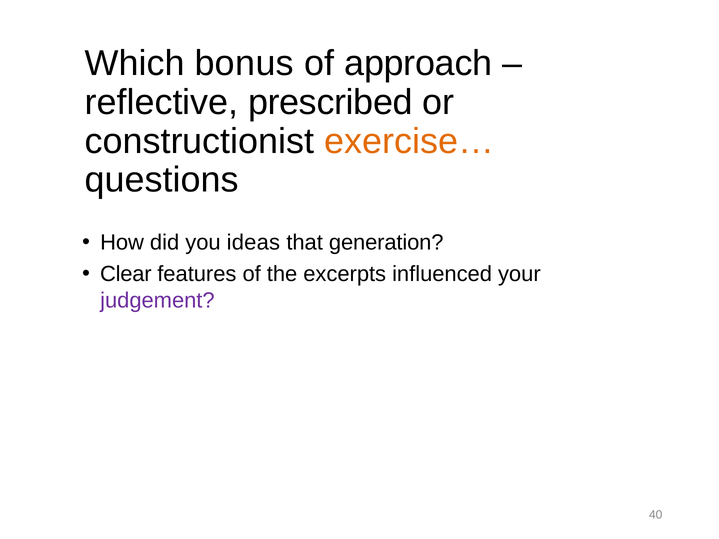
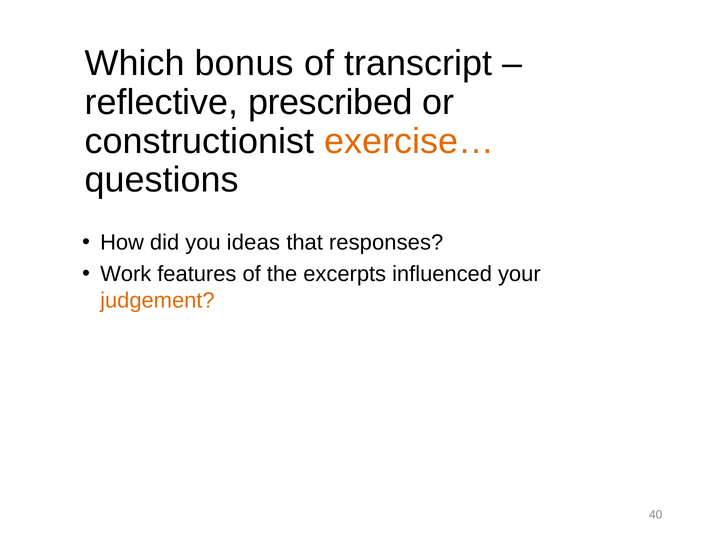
approach: approach -> transcript
generation: generation -> responses
Clear: Clear -> Work
judgement colour: purple -> orange
